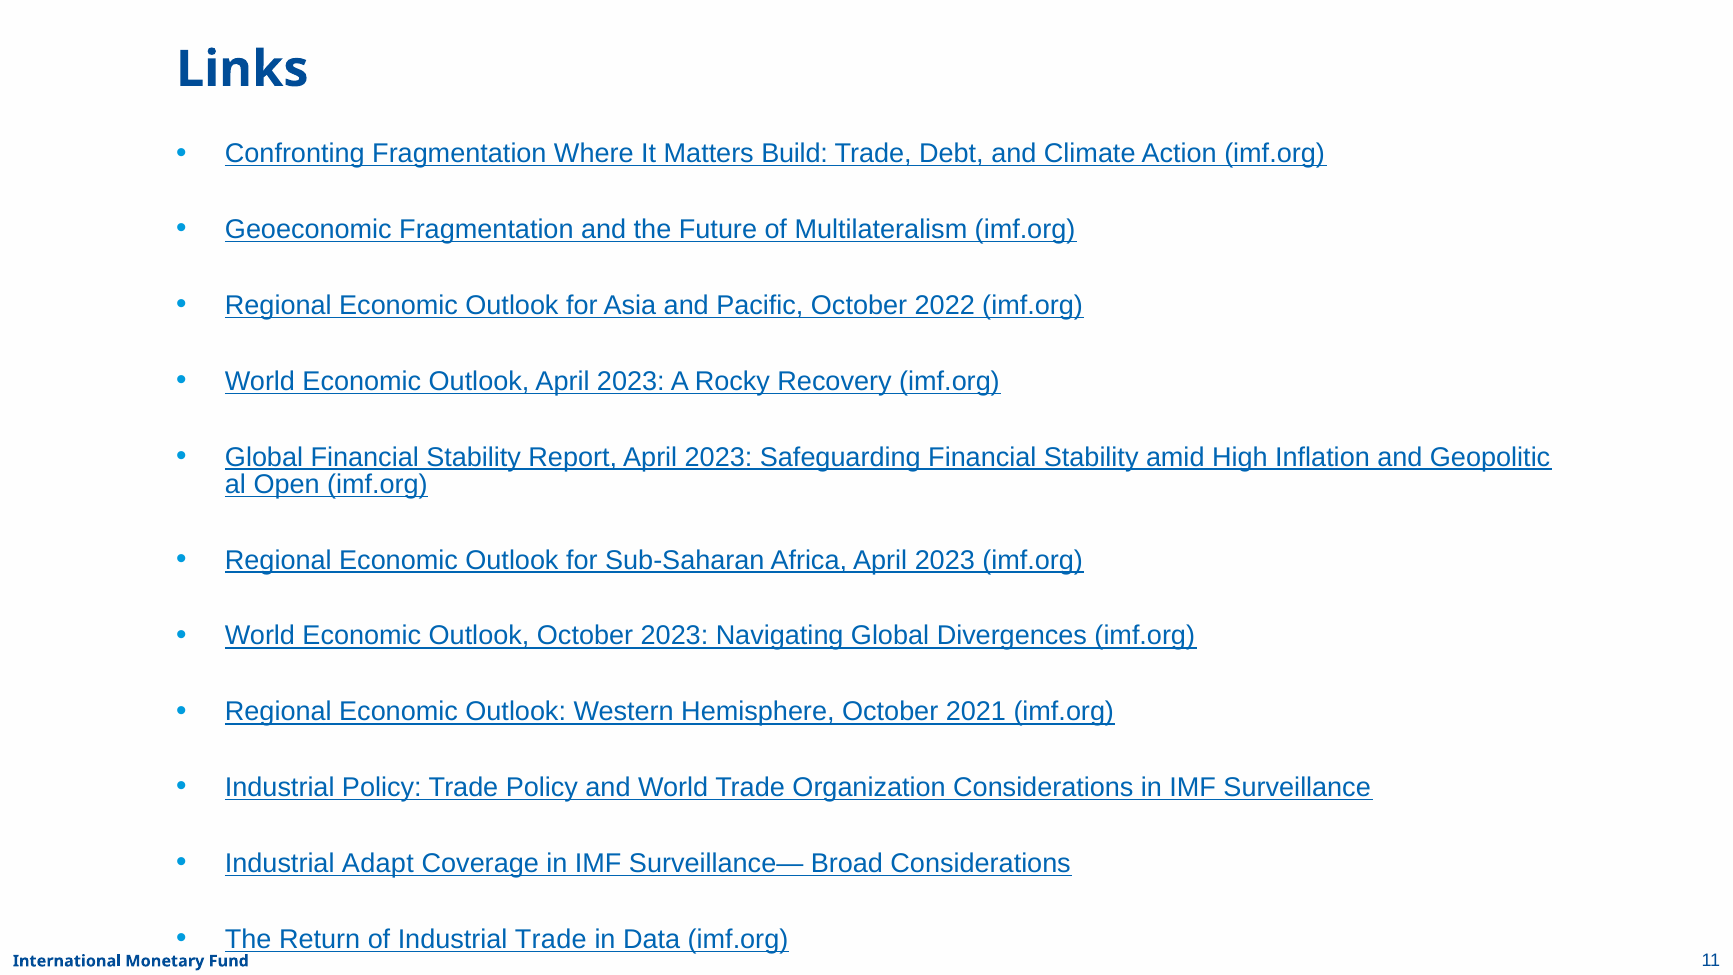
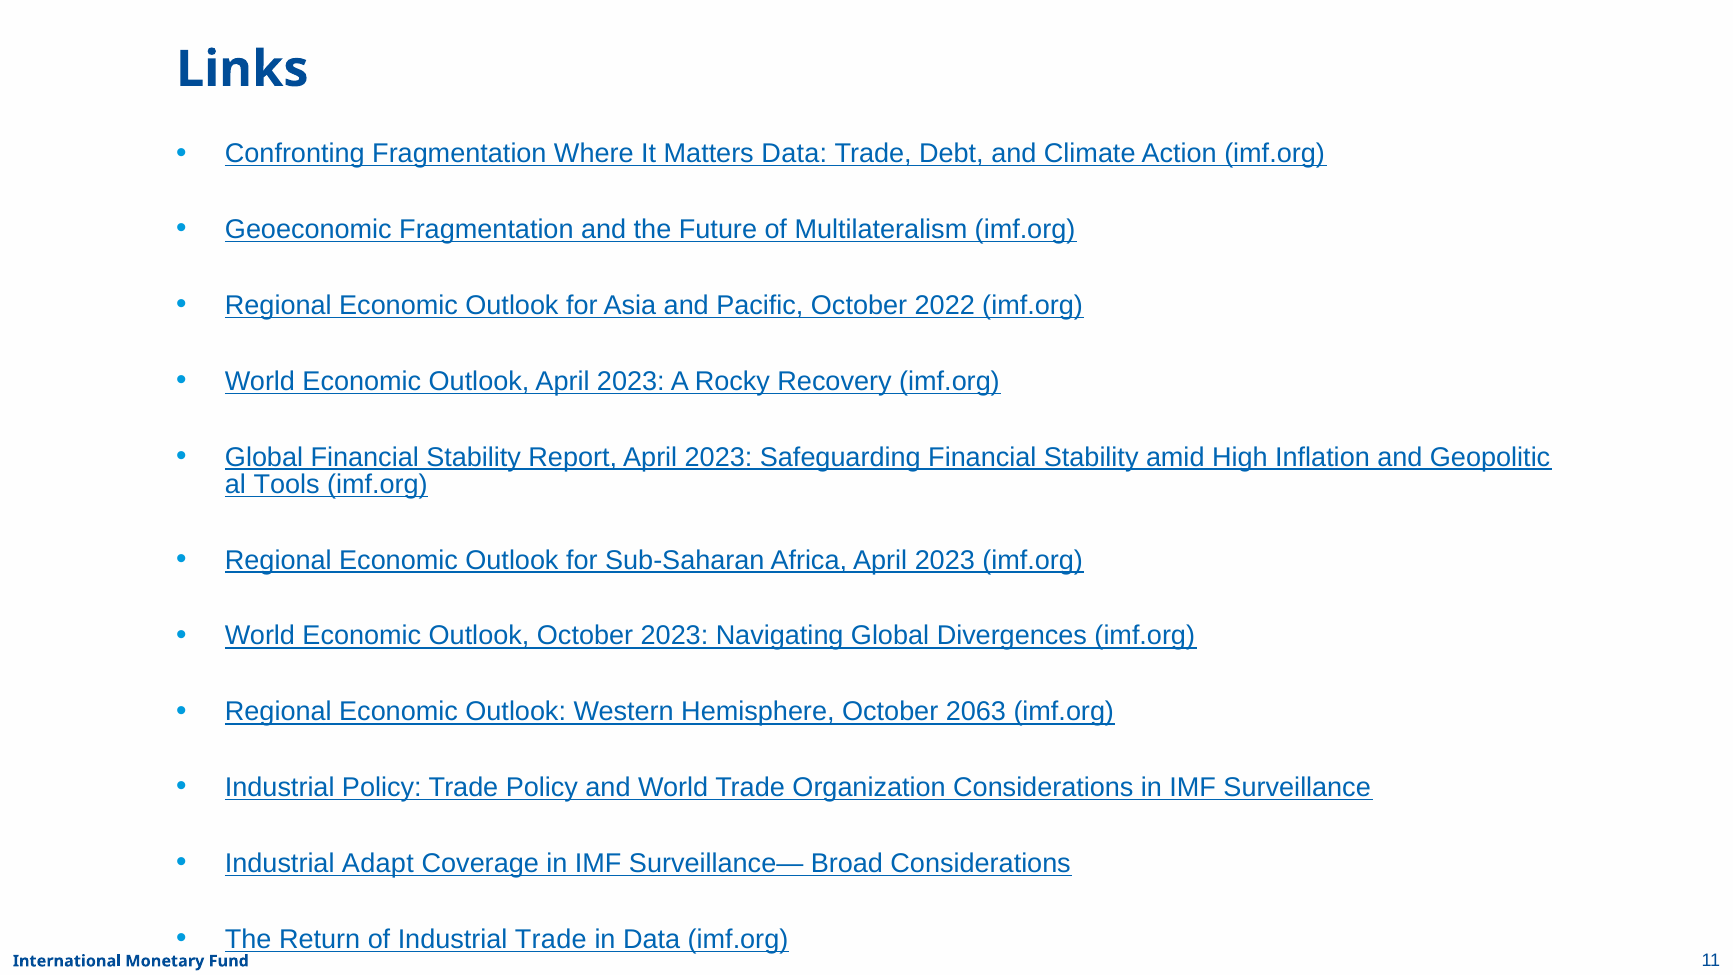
Matters Build: Build -> Data
Open: Open -> Tools
2021: 2021 -> 2063
